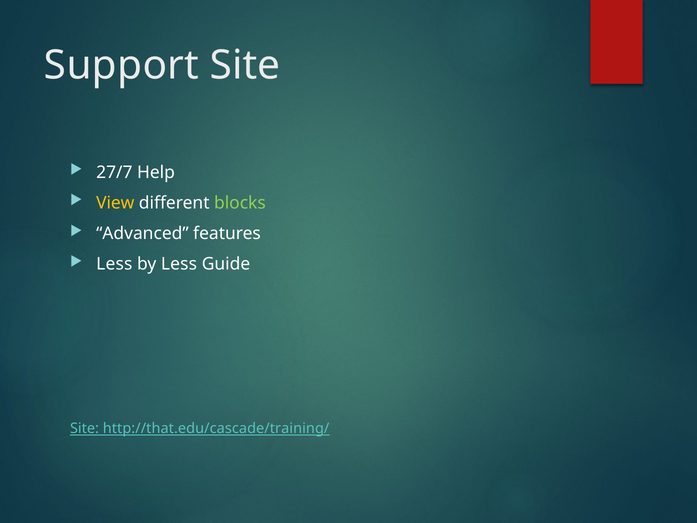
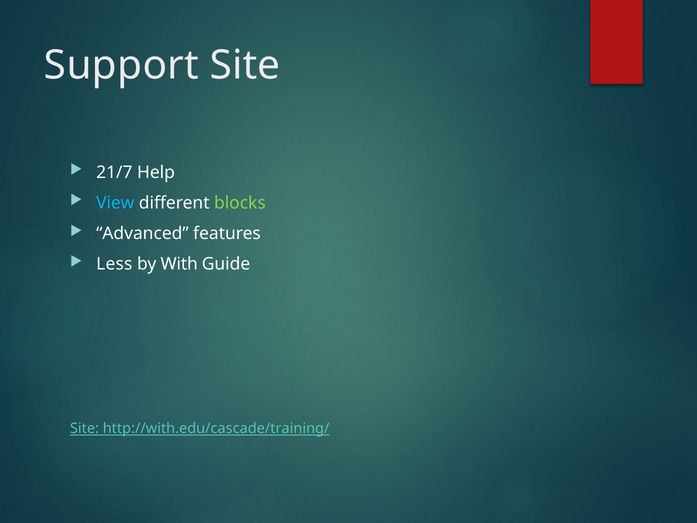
27/7: 27/7 -> 21/7
View colour: yellow -> light blue
by Less: Less -> With
http://that.edu/cascade/training/: http://that.edu/cascade/training/ -> http://with.edu/cascade/training/
